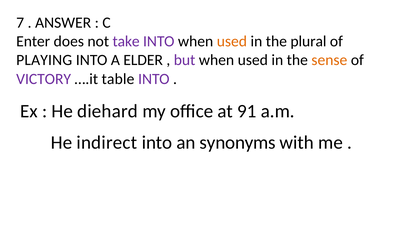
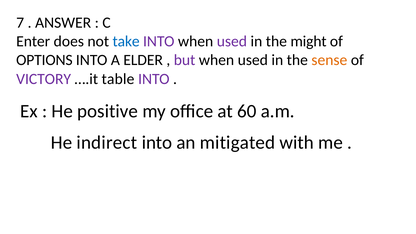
take colour: purple -> blue
used at (232, 41) colour: orange -> purple
plural: plural -> might
PLAYING: PLAYING -> OPTIONS
diehard: diehard -> positive
91: 91 -> 60
synonyms: synonyms -> mitigated
